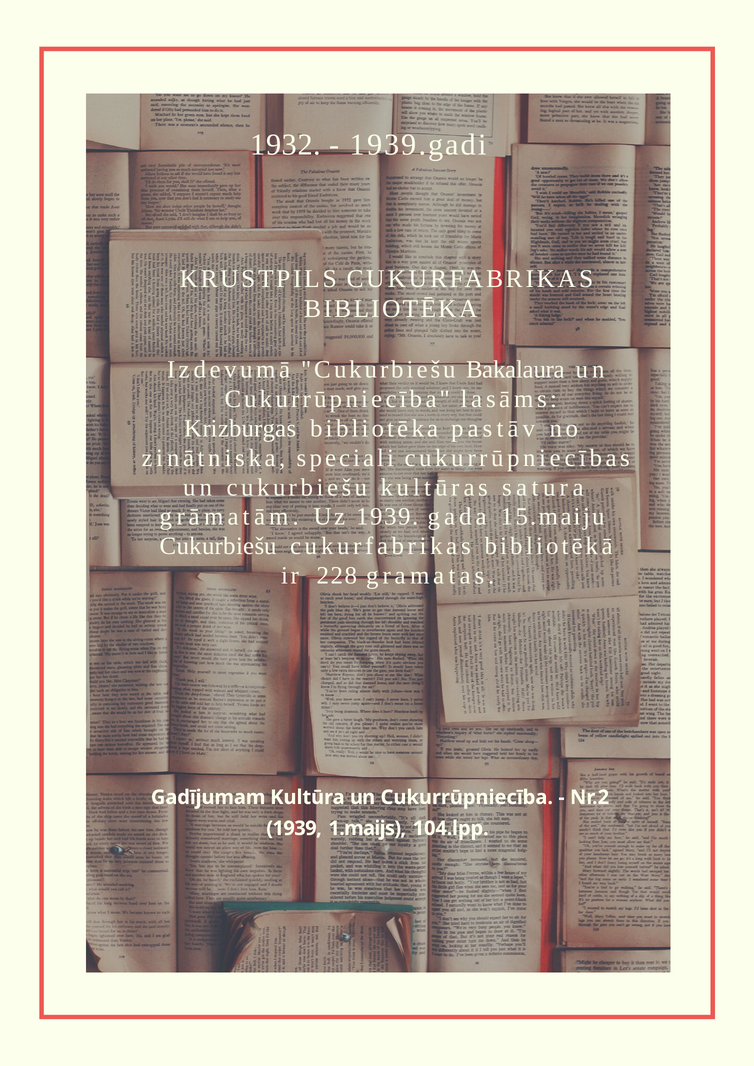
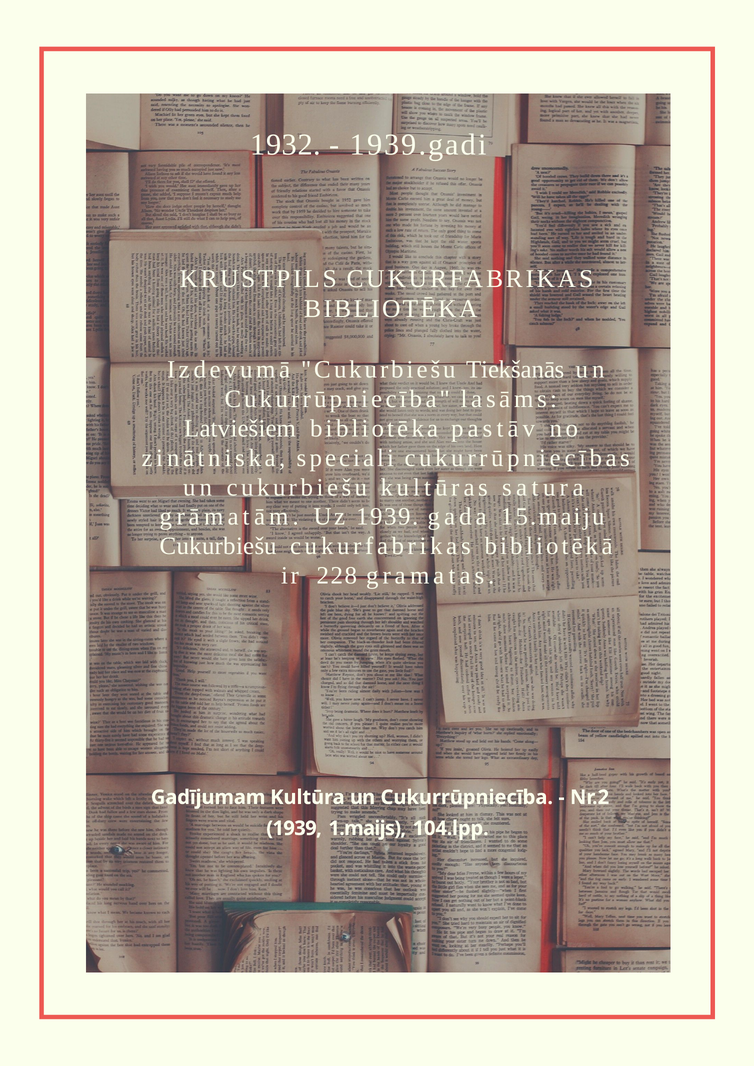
Bakalaura: Bakalaura -> Tiekšanās
Krizburgas: Krizburgas -> Latviešiem
